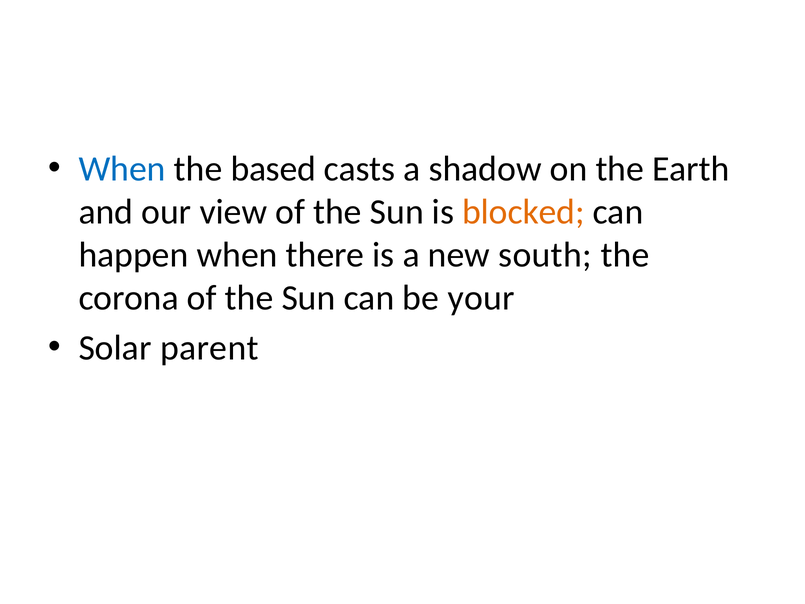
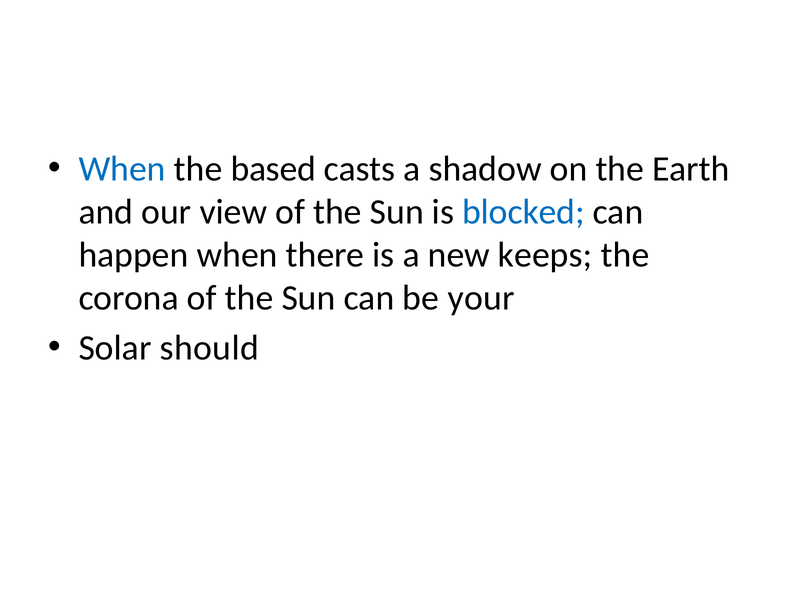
blocked colour: orange -> blue
south: south -> keeps
parent: parent -> should
